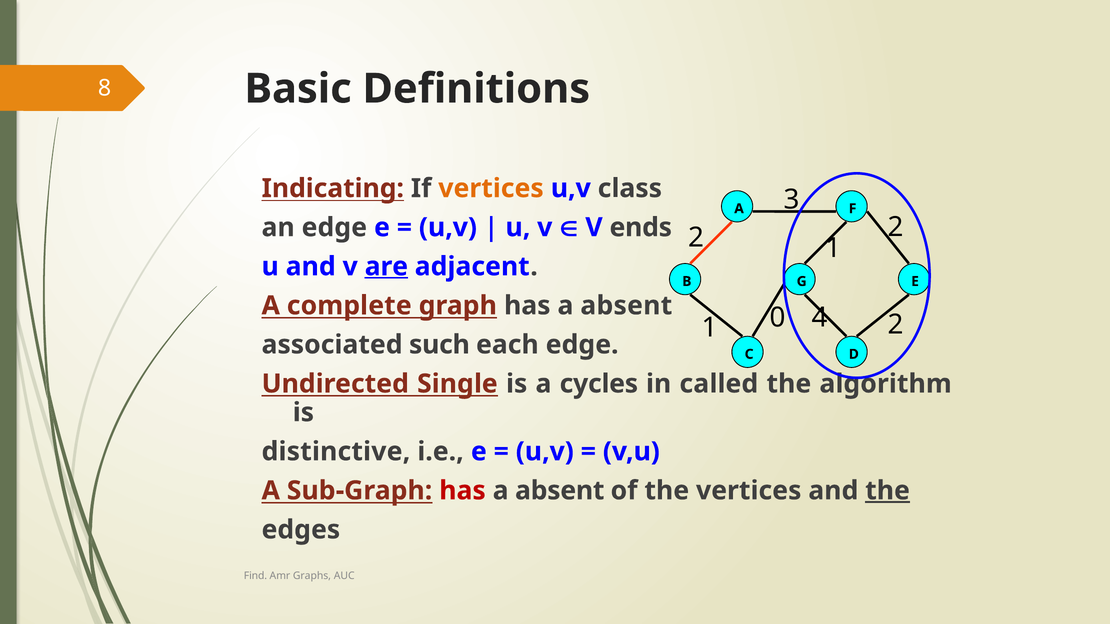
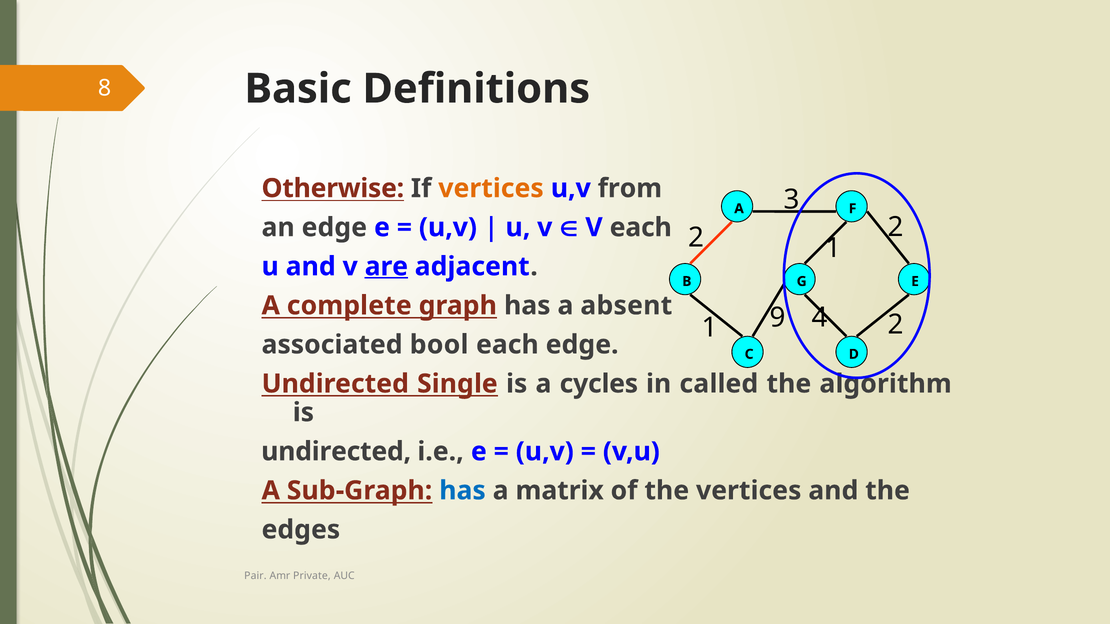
Indicating: Indicating -> Otherwise
class: class -> from
V ends: ends -> each
0: 0 -> 9
such: such -> bool
distinctive at (336, 452): distinctive -> undirected
has at (462, 491) colour: red -> blue
absent at (560, 491): absent -> matrix
the at (888, 491) underline: present -> none
Find: Find -> Pair
Graphs: Graphs -> Private
